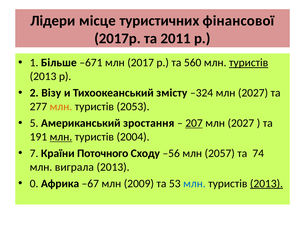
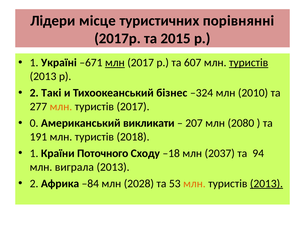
фінансової: фінансової -> порівнянні
2011: 2011 -> 2015
Більше: Більше -> Україні
млн at (115, 63) underline: none -> present
560: 560 -> 607
Візу: Візу -> Такі
змісту: змісту -> бізнес
–324 млн 2027: 2027 -> 2010
туристів 2053: 2053 -> 2017
5: 5 -> 0
зростання: зростання -> викликати
207 underline: present -> none
2027 at (241, 123): 2027 -> 2080
млн at (61, 137) underline: present -> none
2004: 2004 -> 2018
7 at (34, 153): 7 -> 1
–56: –56 -> –18
2057: 2057 -> 2037
74: 74 -> 94
0 at (34, 183): 0 -> 2
–67: –67 -> –84
2009: 2009 -> 2028
млн at (194, 183) colour: blue -> orange
